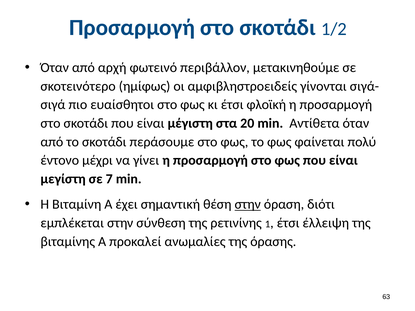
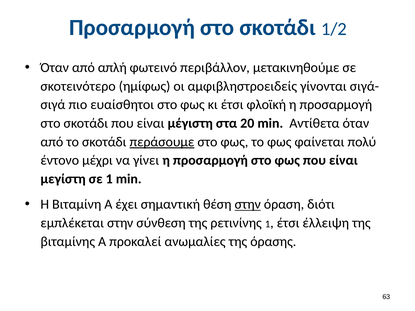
αρχή: αρχή -> απλή
περάσουμε underline: none -> present
σε 7: 7 -> 1
